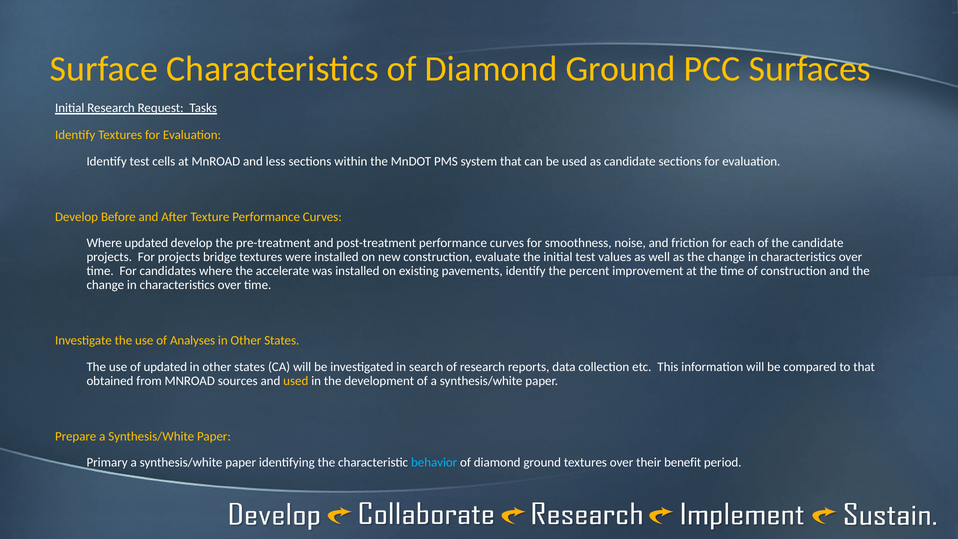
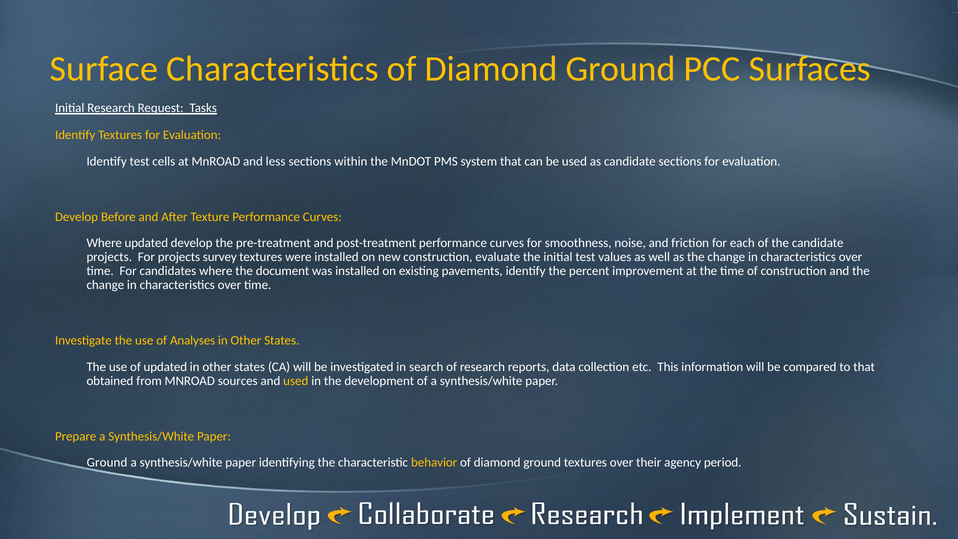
bridge: bridge -> survey
accelerate: accelerate -> document
Primary at (107, 463): Primary -> Ground
behavior colour: light blue -> yellow
benefit: benefit -> agency
